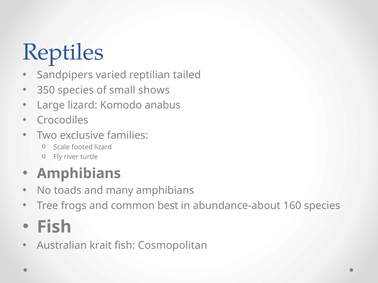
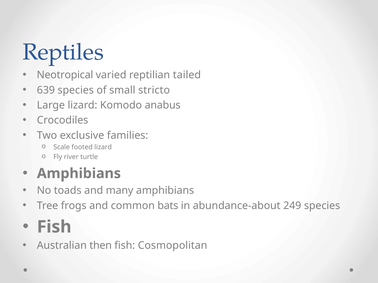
Sandpipers: Sandpipers -> Neotropical
350: 350 -> 639
shows: shows -> stricto
best: best -> bats
160: 160 -> 249
krait: krait -> then
